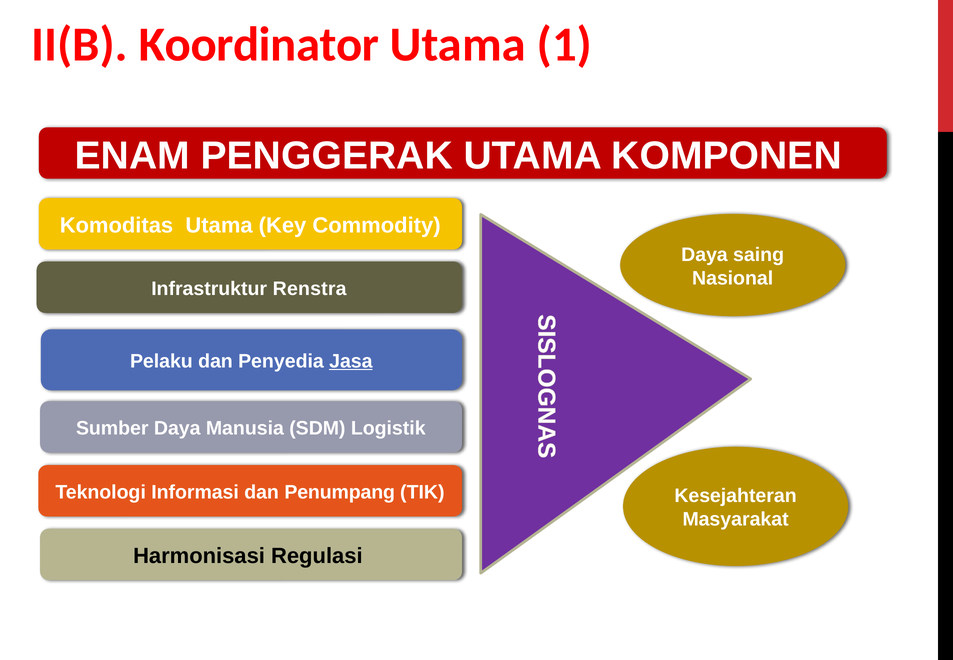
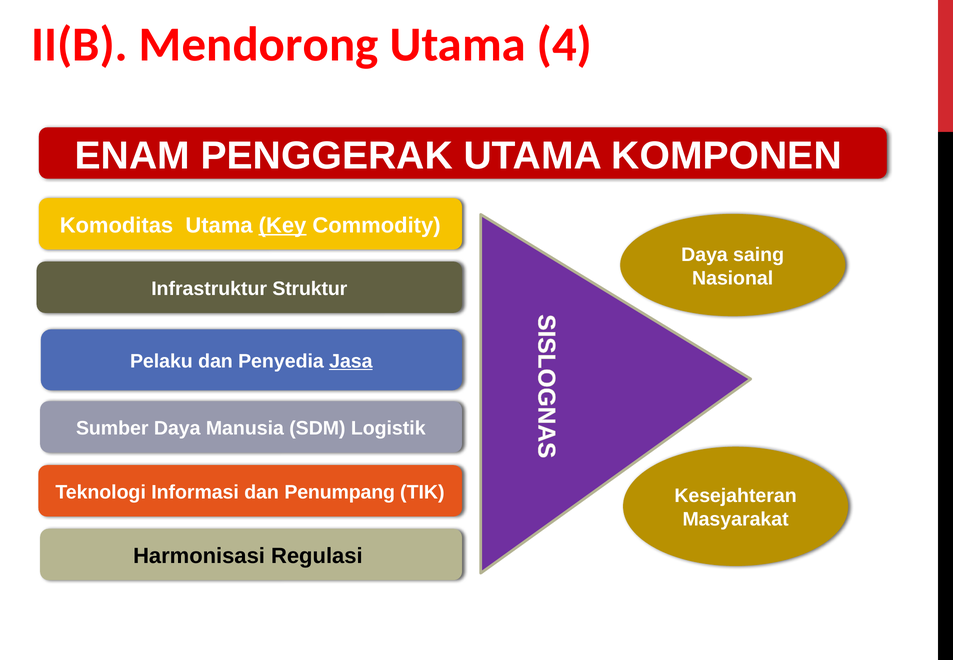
Koordinator: Koordinator -> Mendorong
1: 1 -> 4
Key underline: none -> present
Renstra: Renstra -> Struktur
